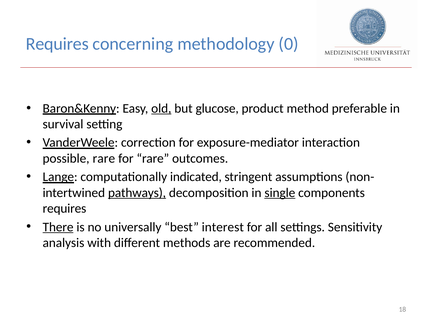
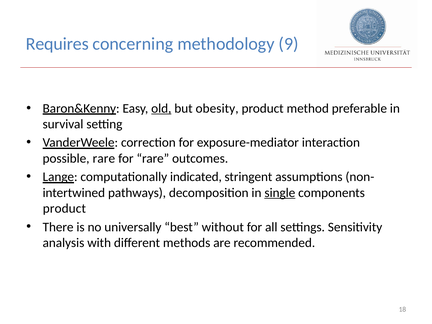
0: 0 -> 9
glucose: glucose -> obesity
pathways underline: present -> none
requires at (64, 209): requires -> product
There underline: present -> none
interest: interest -> without
